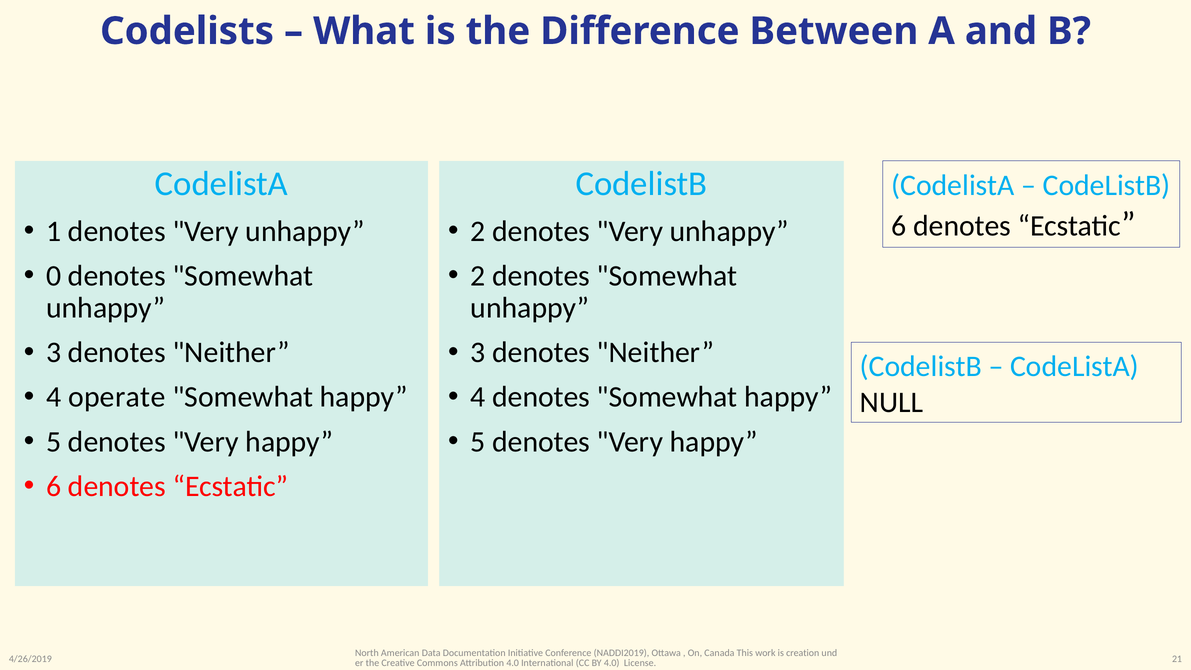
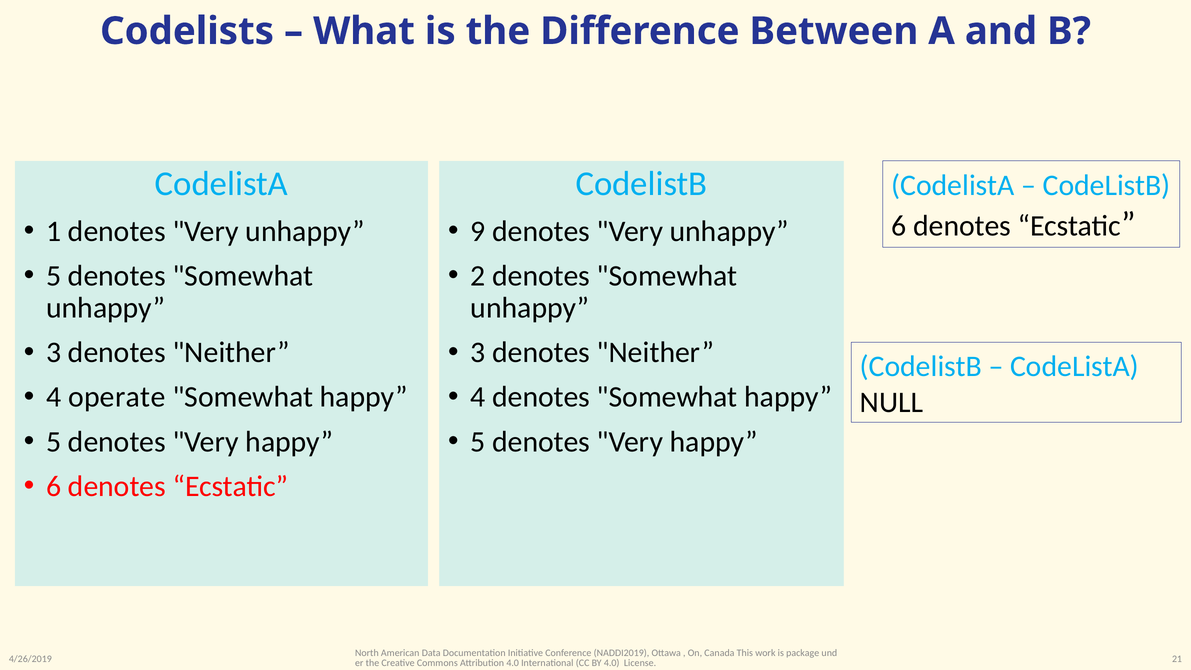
2 at (478, 231): 2 -> 9
0 at (54, 276): 0 -> 5
creation: creation -> package
